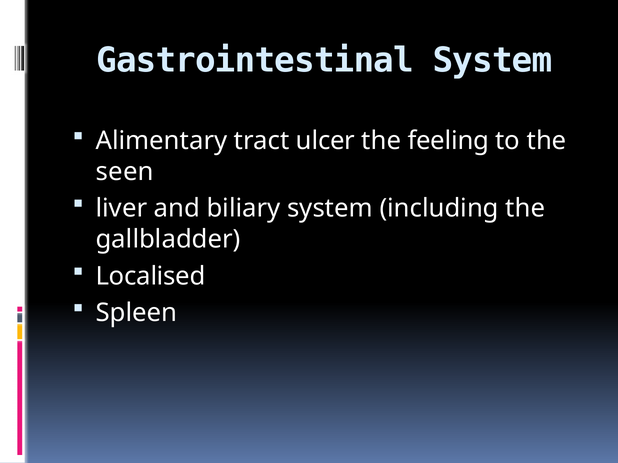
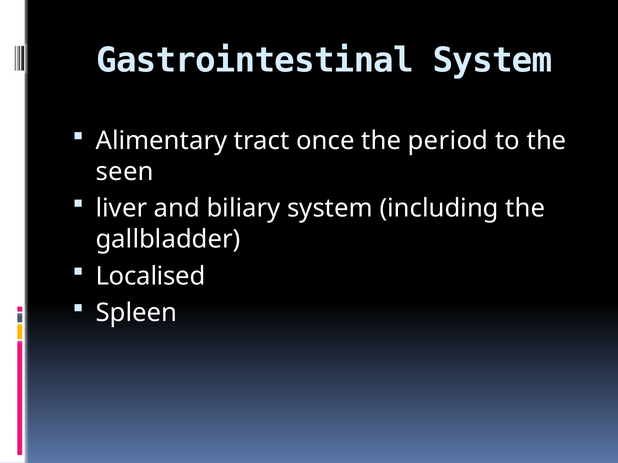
ulcer: ulcer -> once
feeling: feeling -> period
